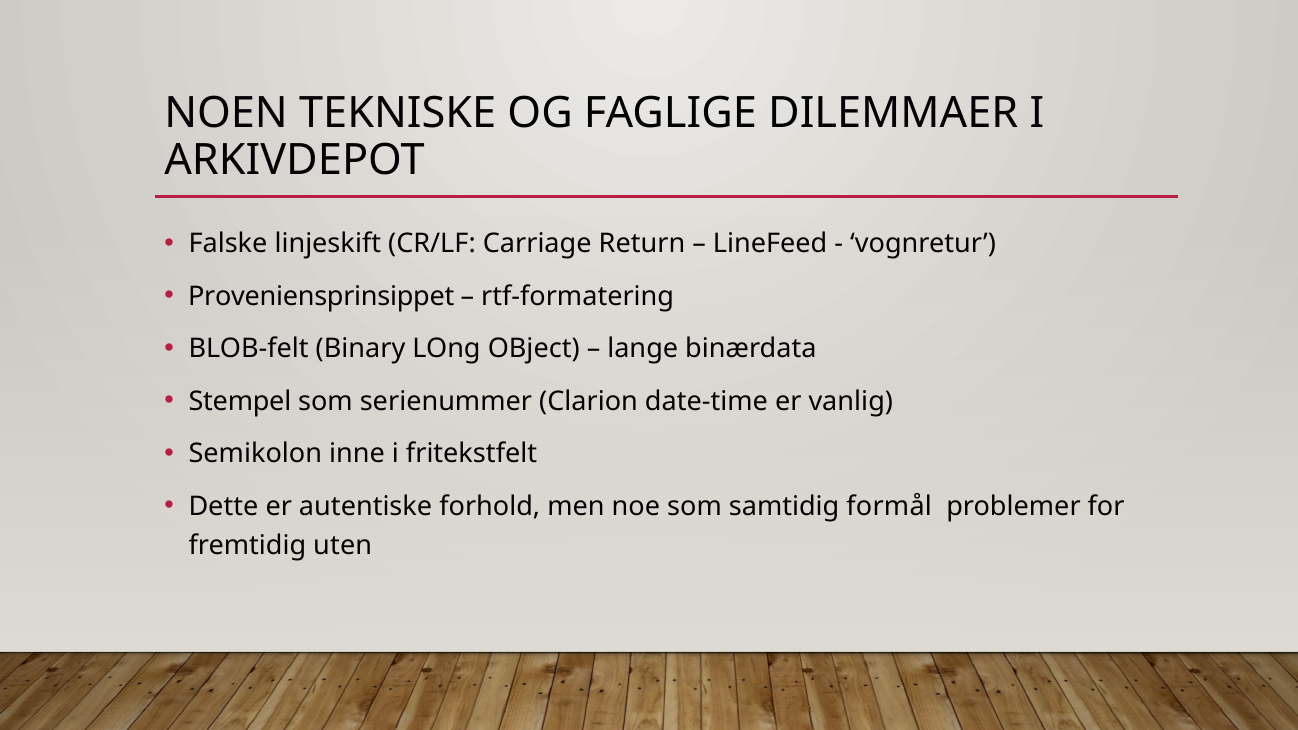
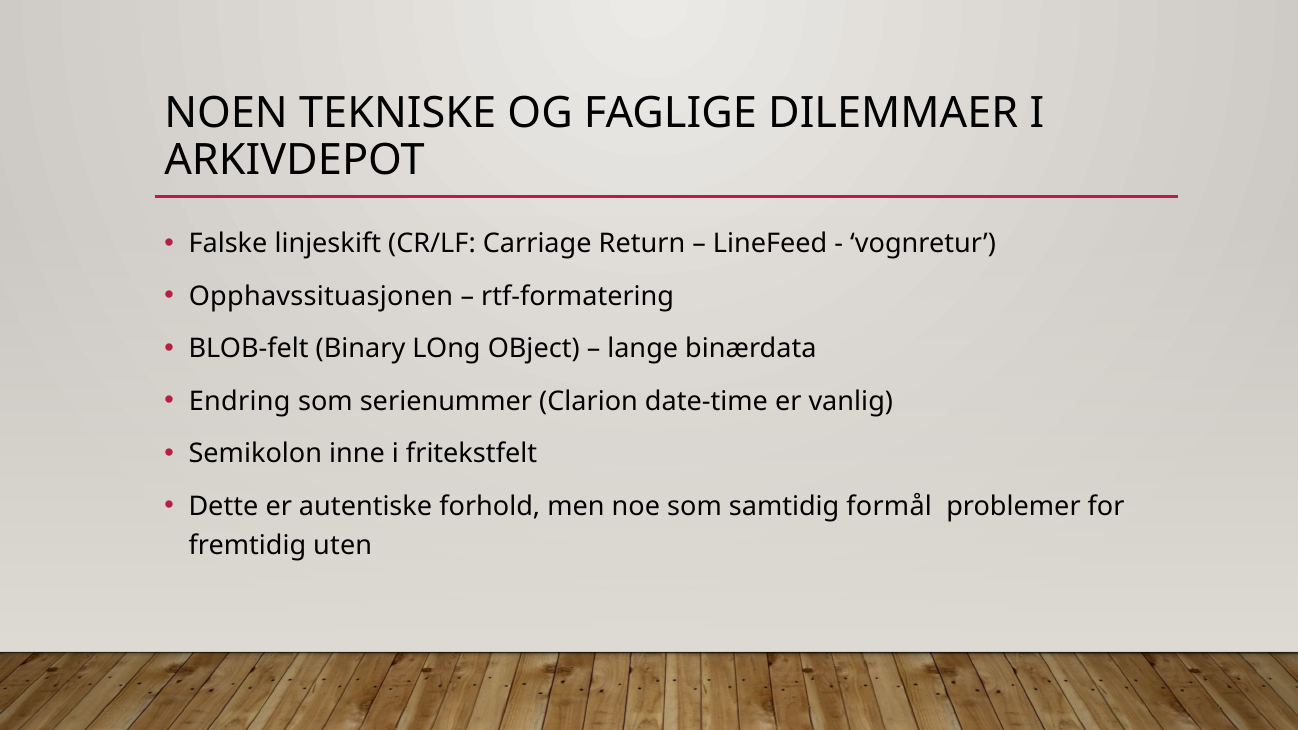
Proveniensprinsippet: Proveniensprinsippet -> Opphavssituasjonen
Stempel: Stempel -> Endring
